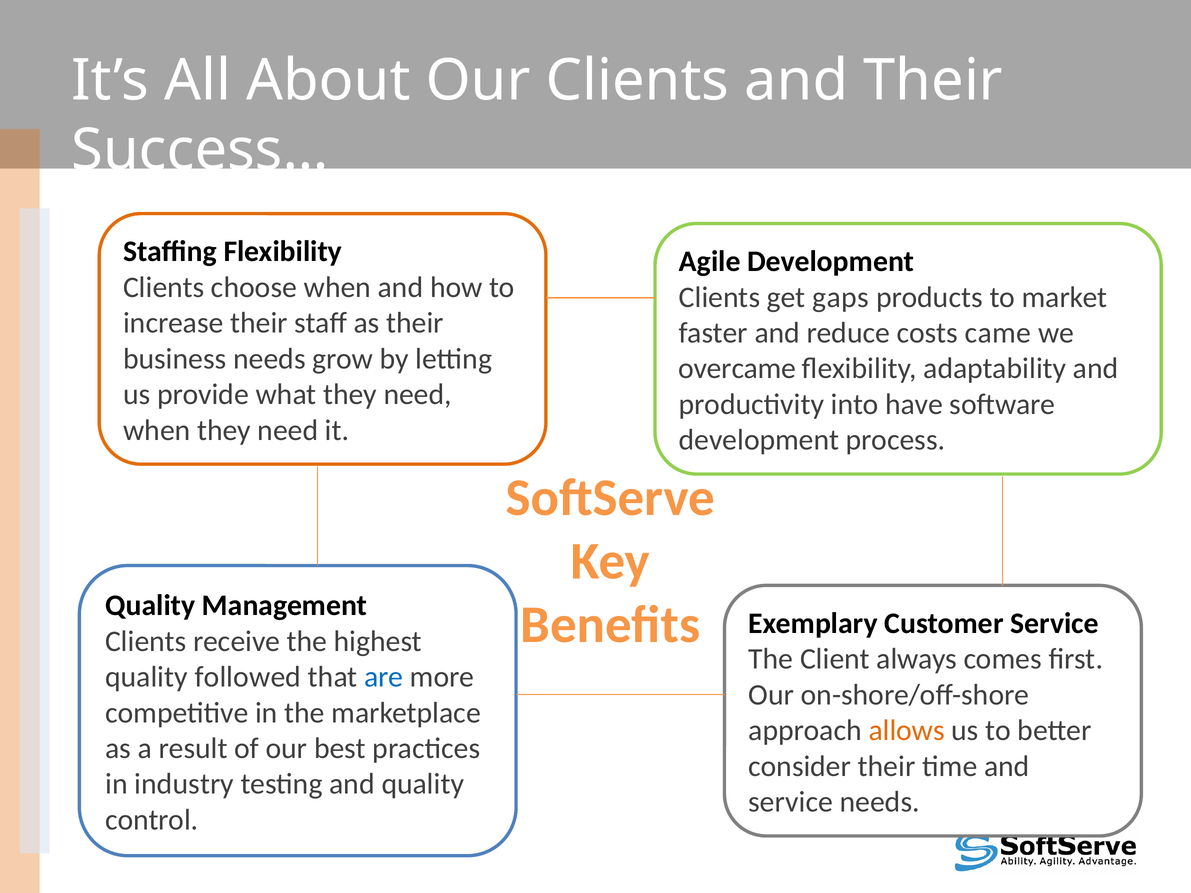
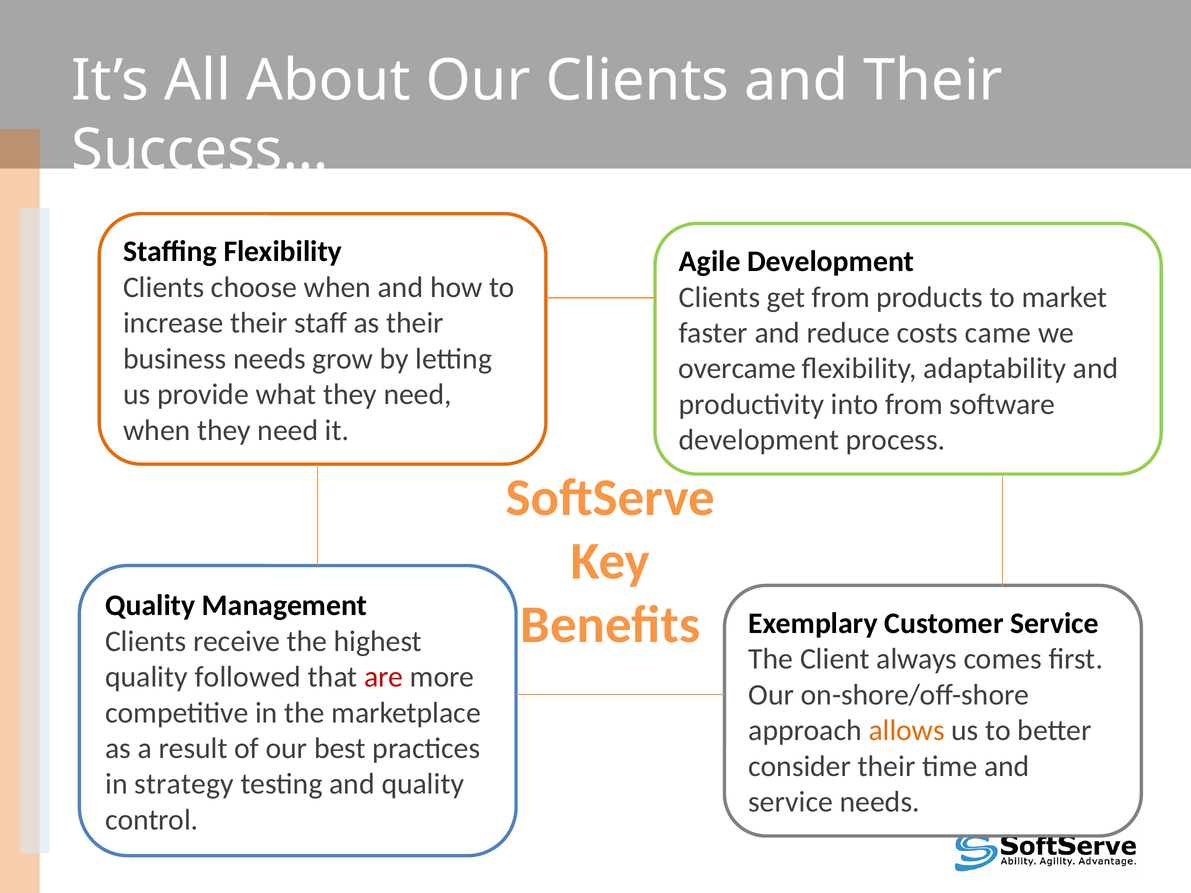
get gaps: gaps -> from
into have: have -> from
are colour: blue -> red
industry: industry -> strategy
